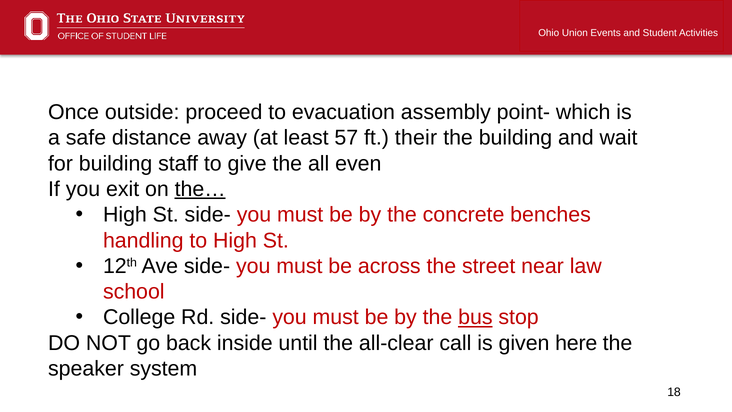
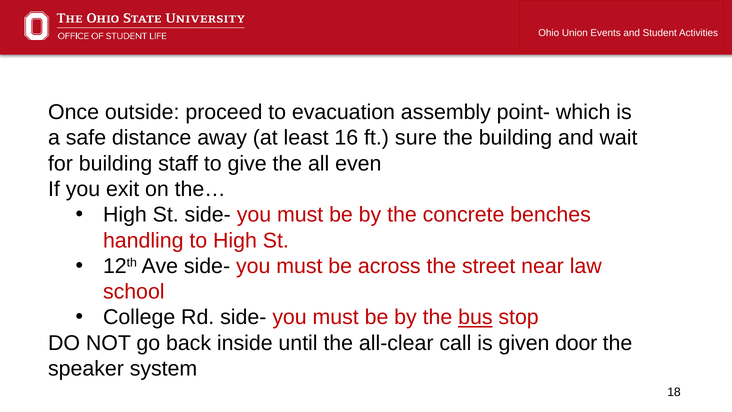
57: 57 -> 16
their: their -> sure
the… underline: present -> none
here: here -> door
